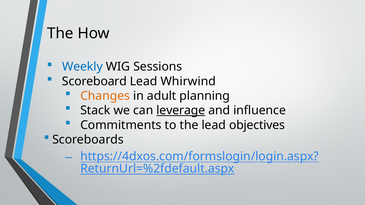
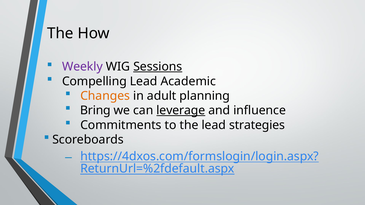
Weekly colour: blue -> purple
Sessions underline: none -> present
Scoreboard: Scoreboard -> Compelling
Whirwind: Whirwind -> Academic
Stack: Stack -> Bring
objectives: objectives -> strategies
